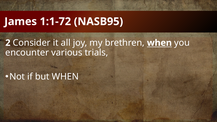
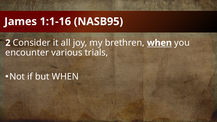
1:1-72: 1:1-72 -> 1:1-16
